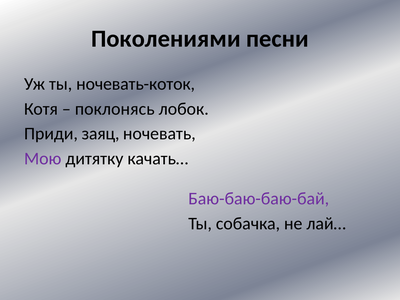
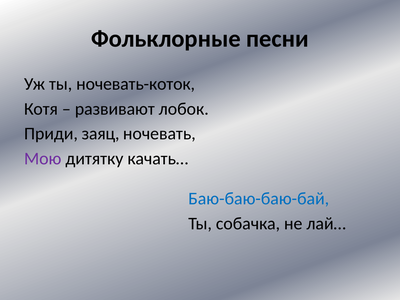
Поколениями: Поколениями -> Фольклорные
поклонясь: поклонясь -> развивают
Баю-баю-баю-бай colour: purple -> blue
